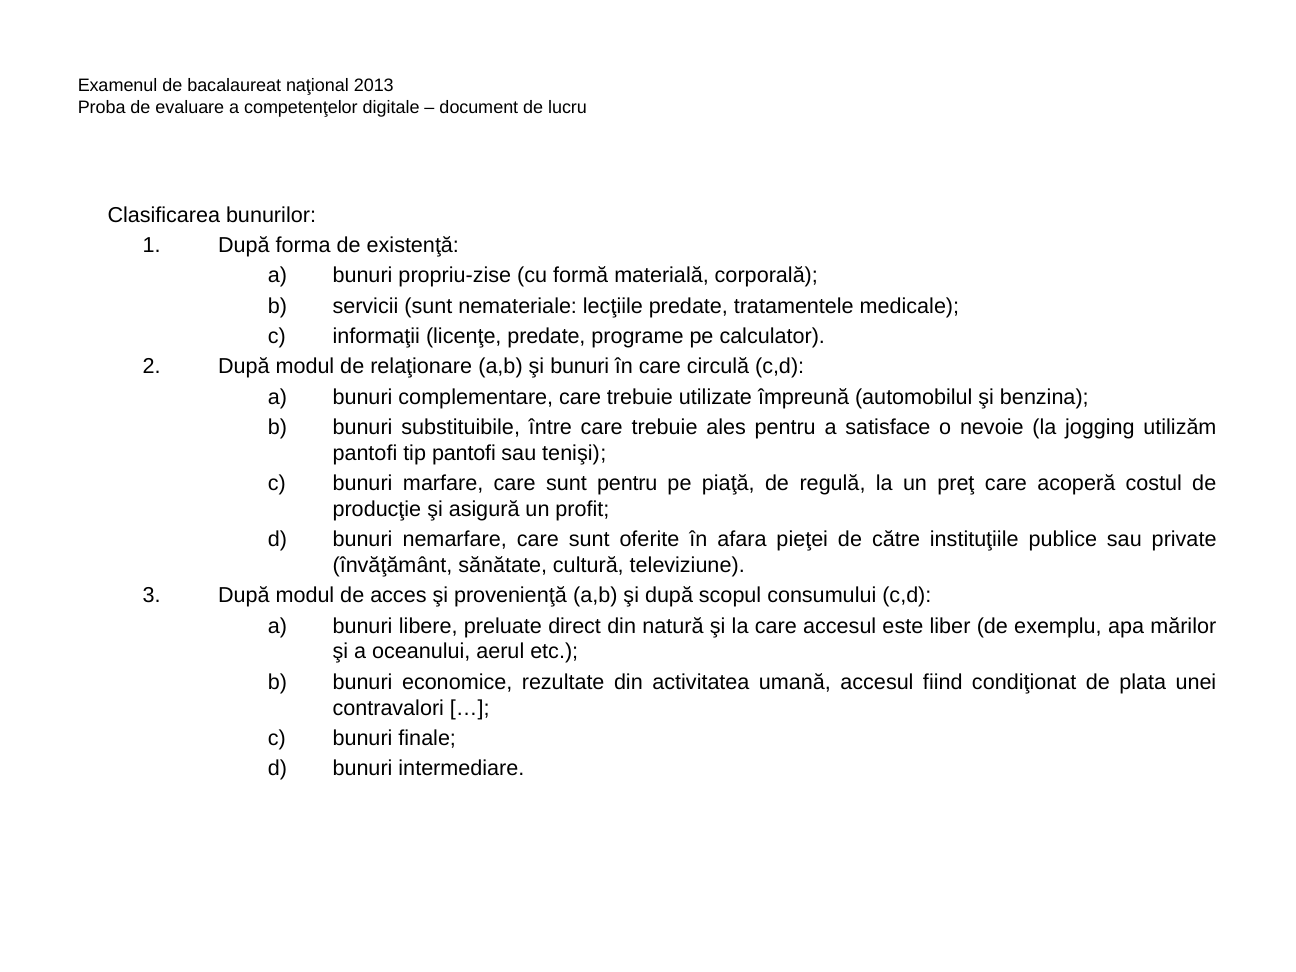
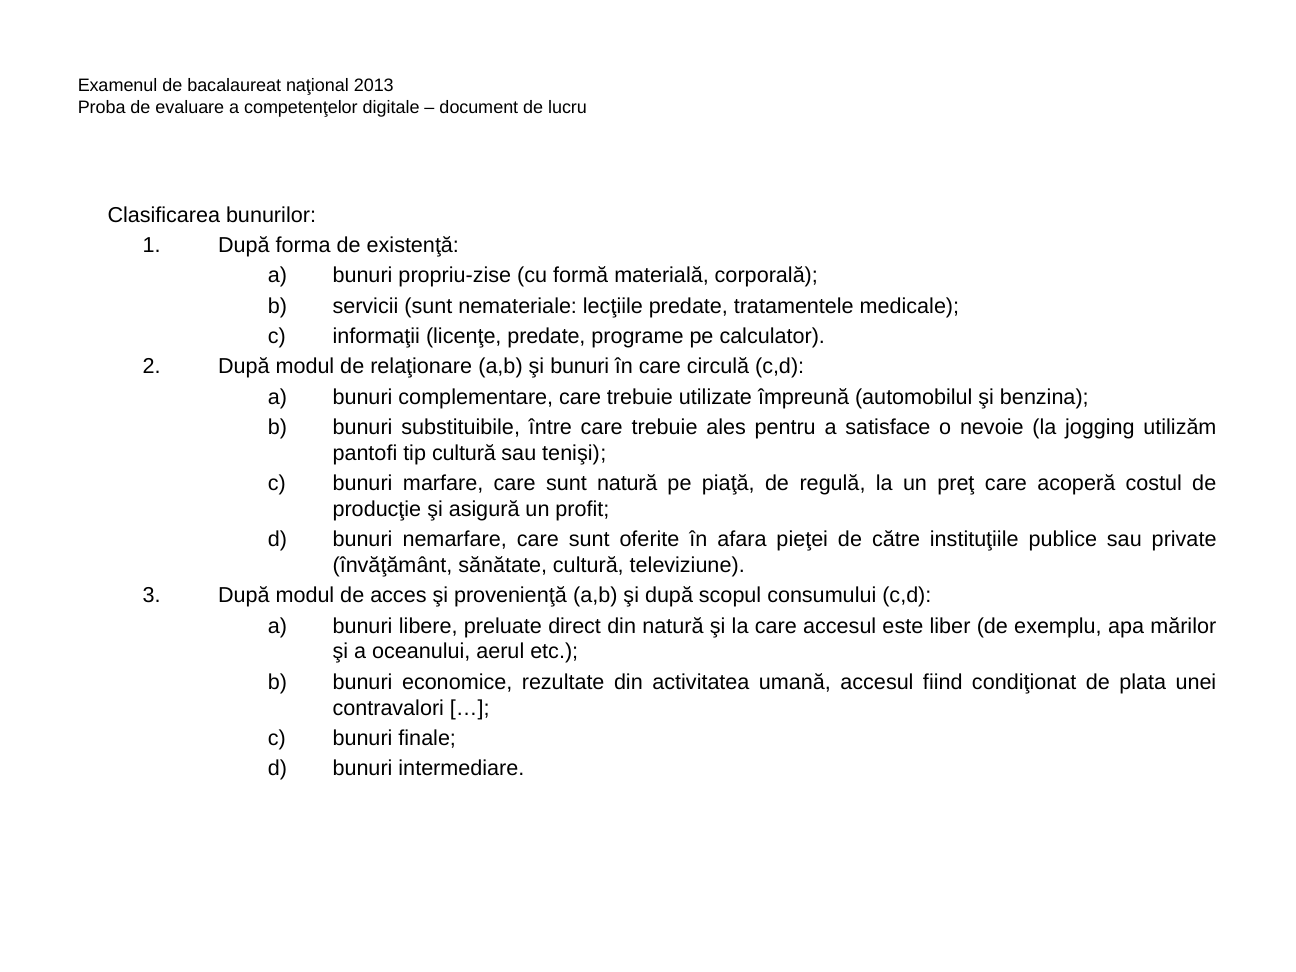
tip pantofi: pantofi -> cultură
sunt pentru: pentru -> natură
